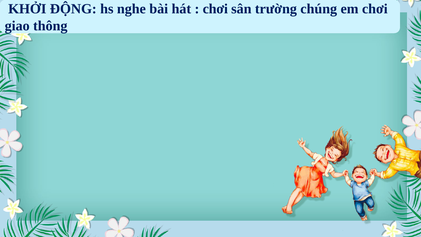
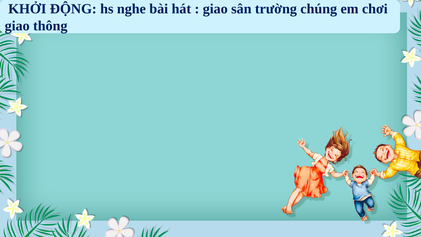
chơi at (215, 9): chơi -> giao
